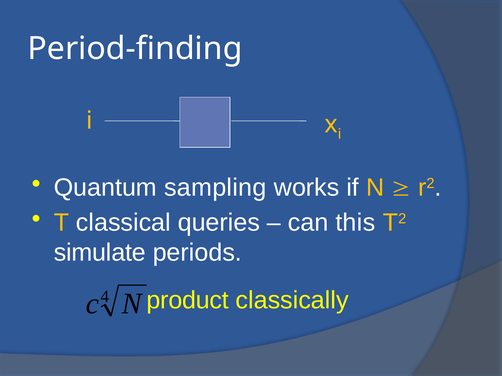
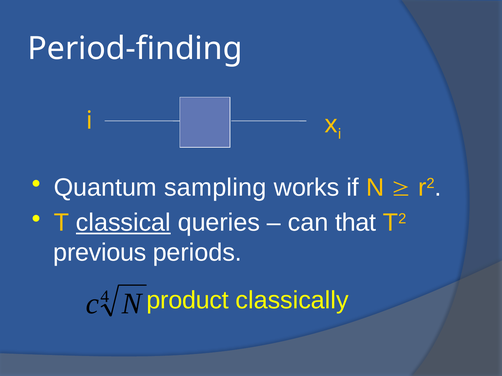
classical underline: none -> present
this: this -> that
simulate: simulate -> previous
